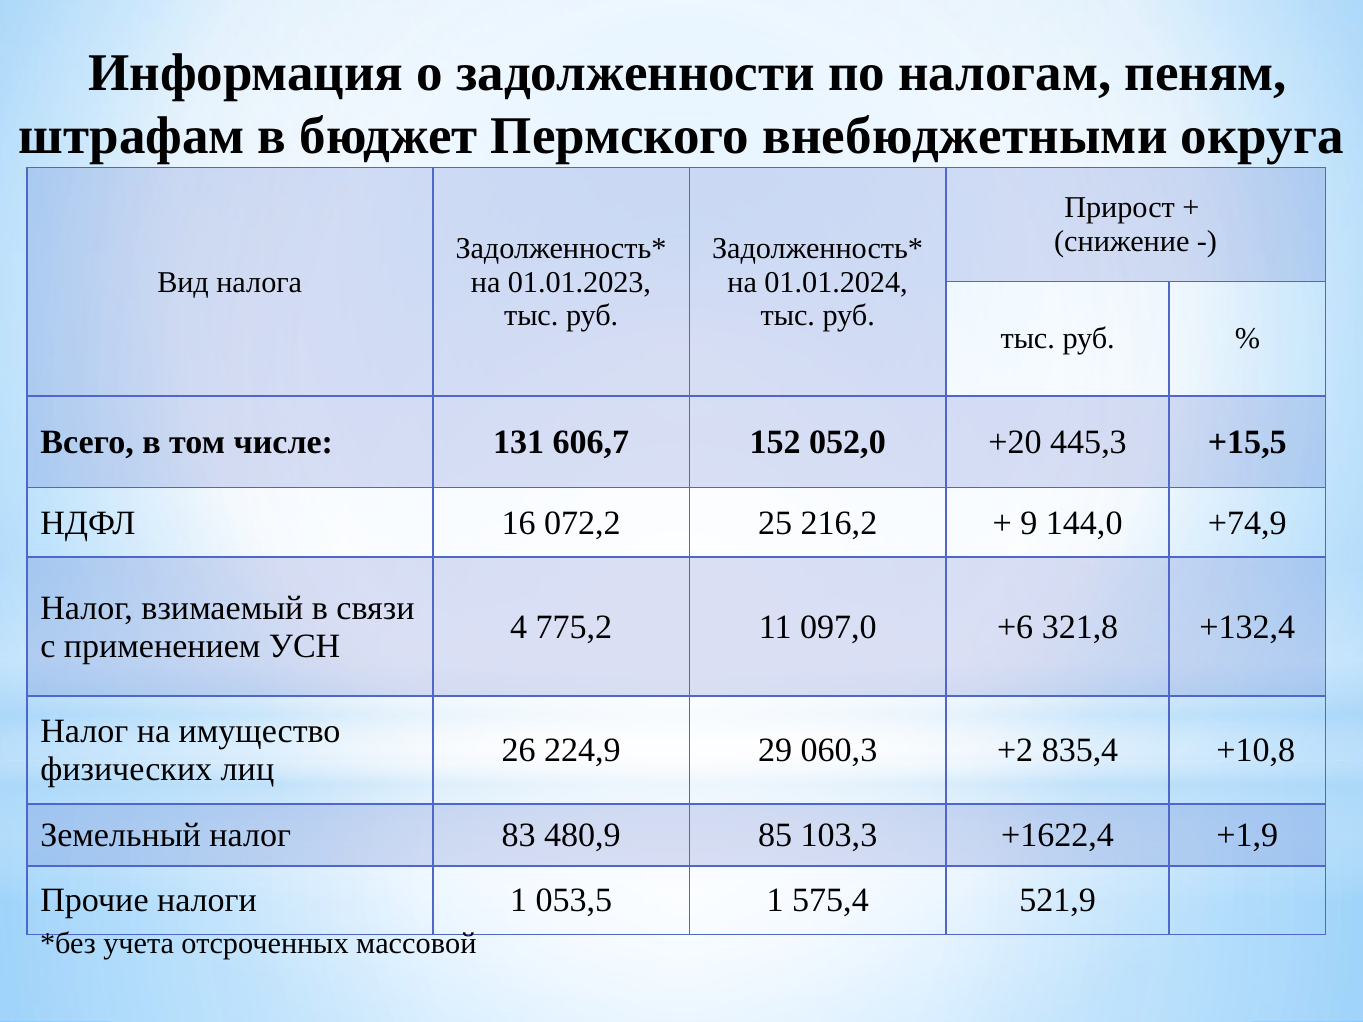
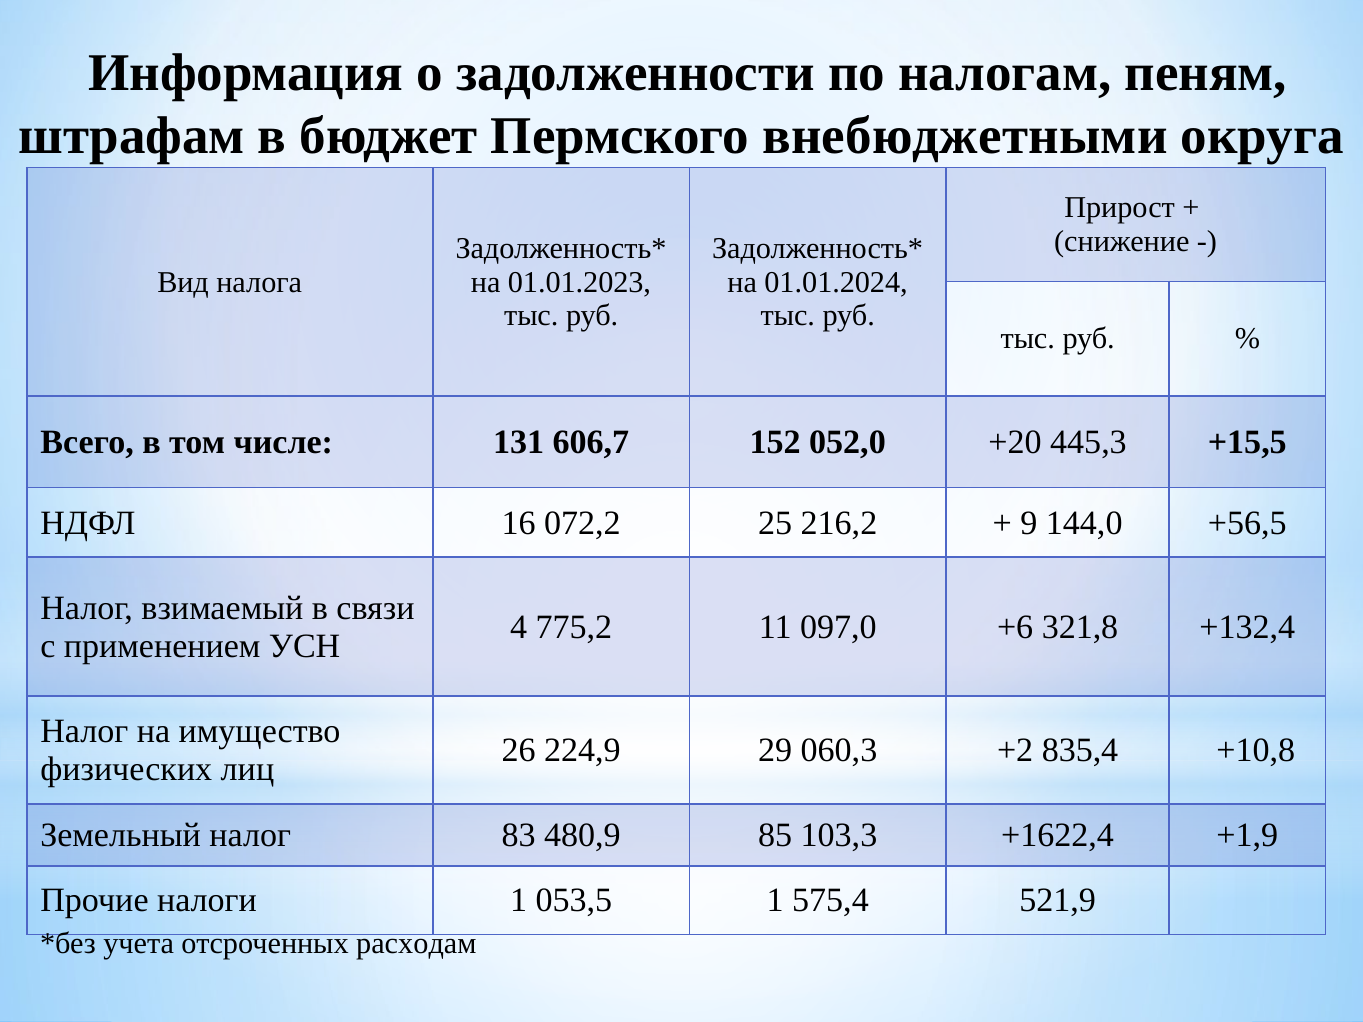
+74,9: +74,9 -> +56,5
массовой: массовой -> расходам
